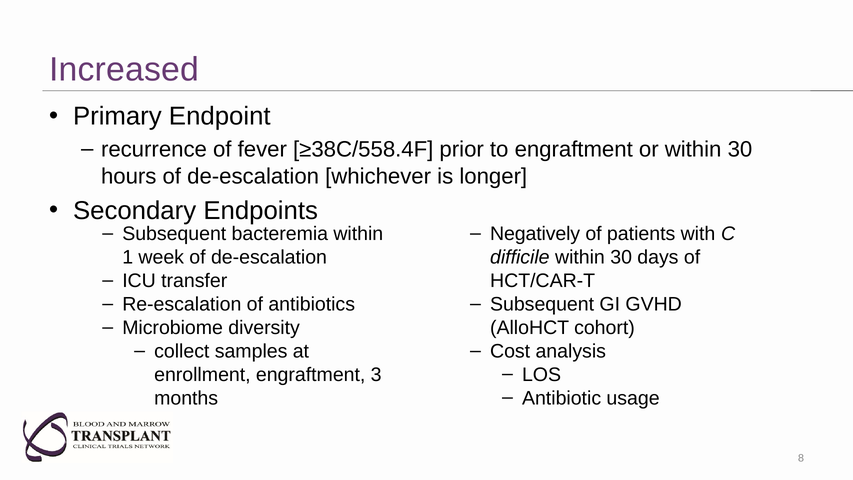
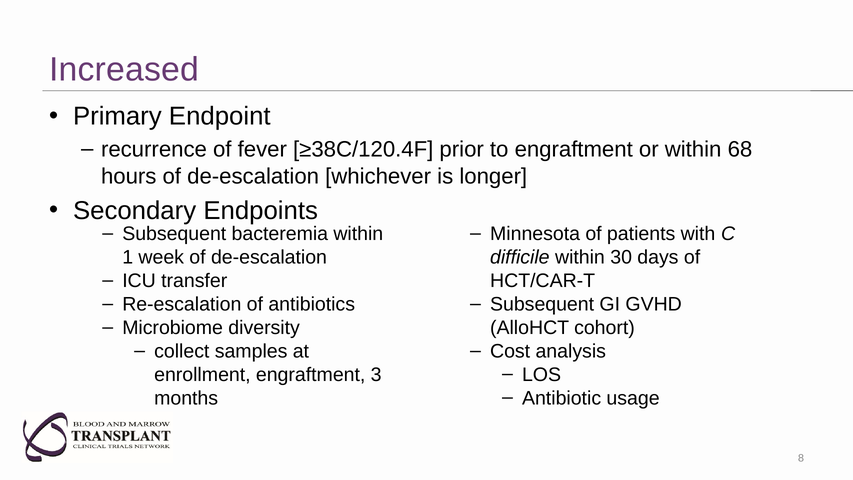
≥38C/558.4F: ≥38C/558.4F -> ≥38C/120.4F
or within 30: 30 -> 68
Negatively: Negatively -> Minnesota
